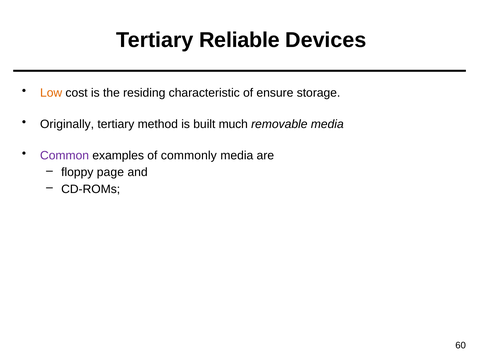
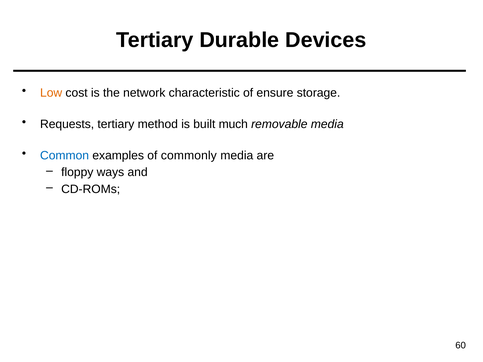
Reliable: Reliable -> Durable
residing: residing -> network
Originally: Originally -> Requests
Common colour: purple -> blue
page: page -> ways
